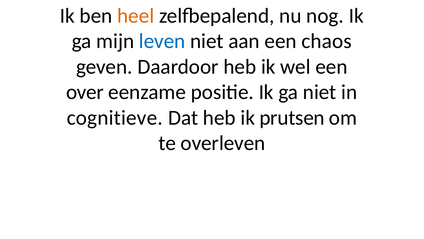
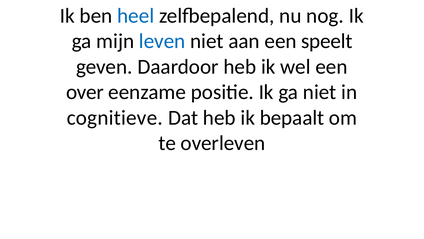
heel colour: orange -> blue
chaos: chaos -> speelt
prutsen: prutsen -> bepaalt
